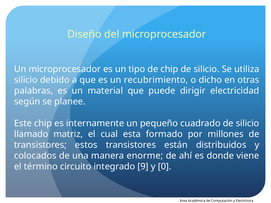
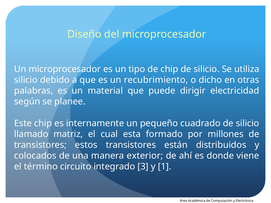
enorme: enorme -> exterior
9: 9 -> 3
0: 0 -> 1
